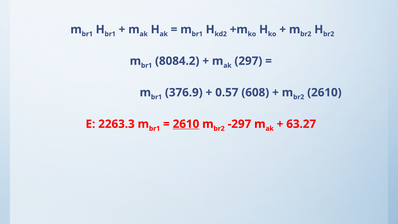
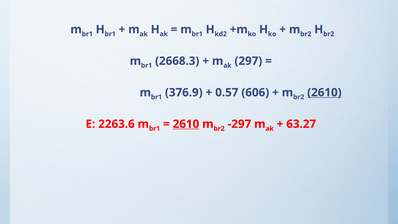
8084.2: 8084.2 -> 2668.3
608: 608 -> 606
2610 at (324, 92) underline: none -> present
2263.3: 2263.3 -> 2263.6
